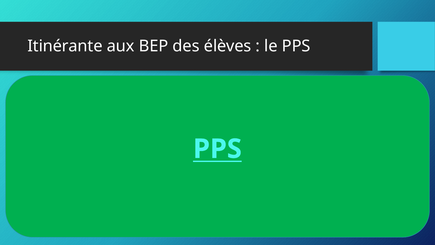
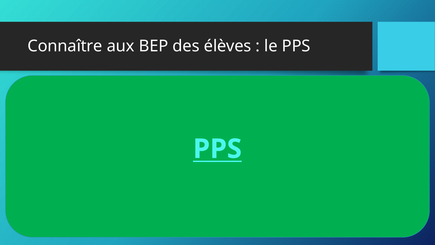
Itinérante: Itinérante -> Connaître
